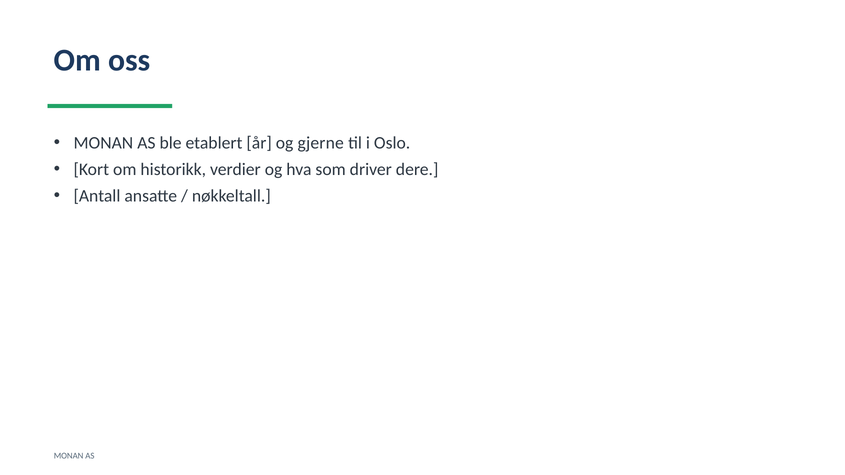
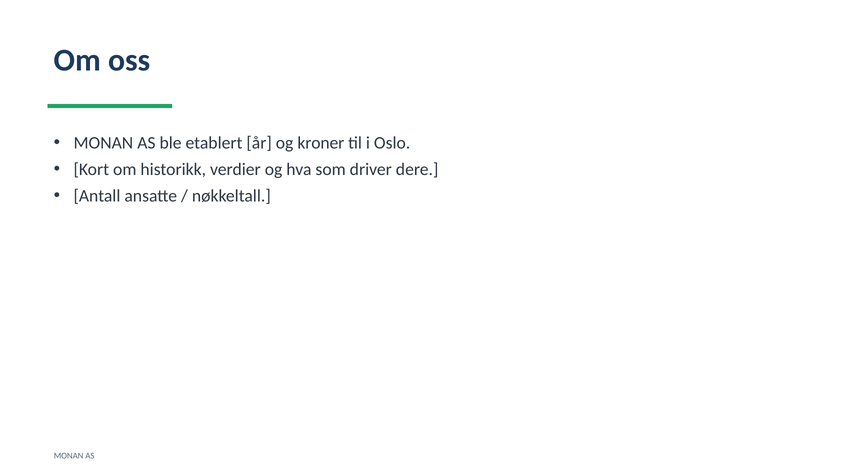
gjerne: gjerne -> kroner
